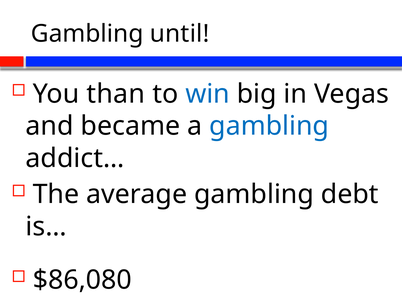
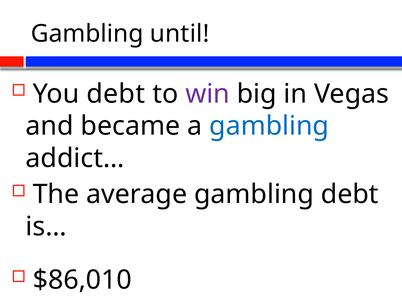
You than: than -> debt
win colour: blue -> purple
$86,080: $86,080 -> $86,010
